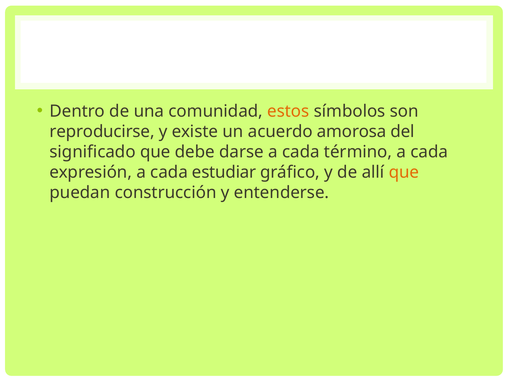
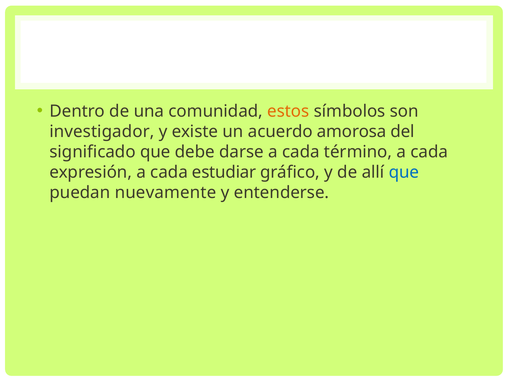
reproducirse: reproducirse -> investigador
que at (404, 172) colour: orange -> blue
construcción: construcción -> nuevamente
